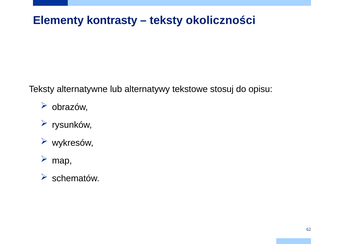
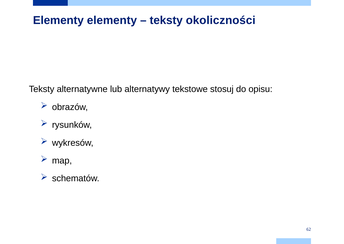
Elementy kontrasty: kontrasty -> elementy
